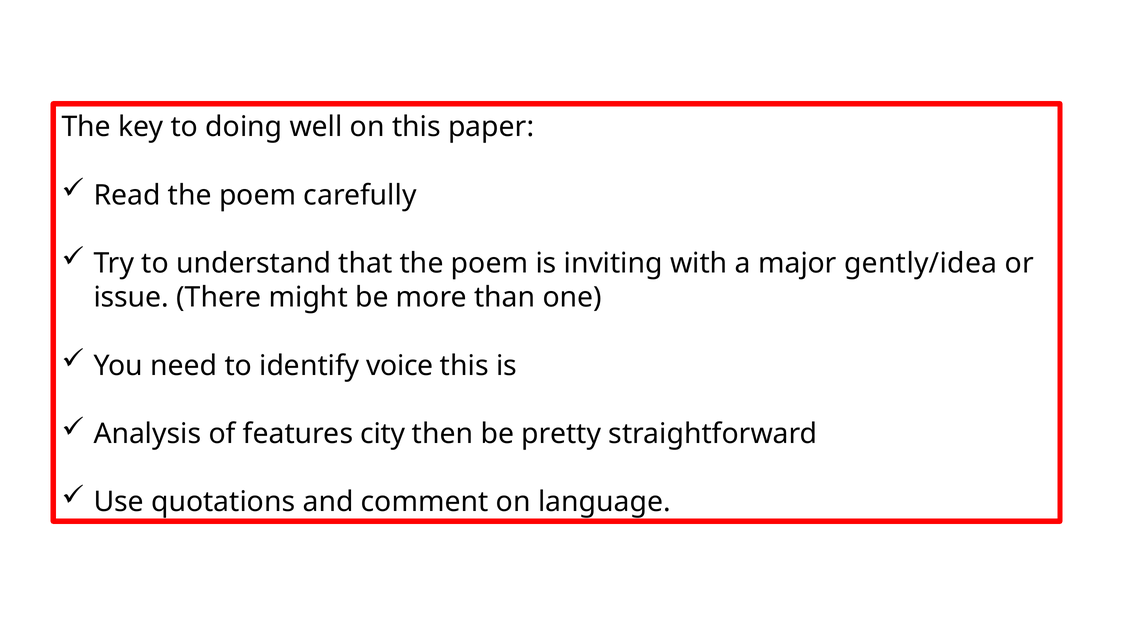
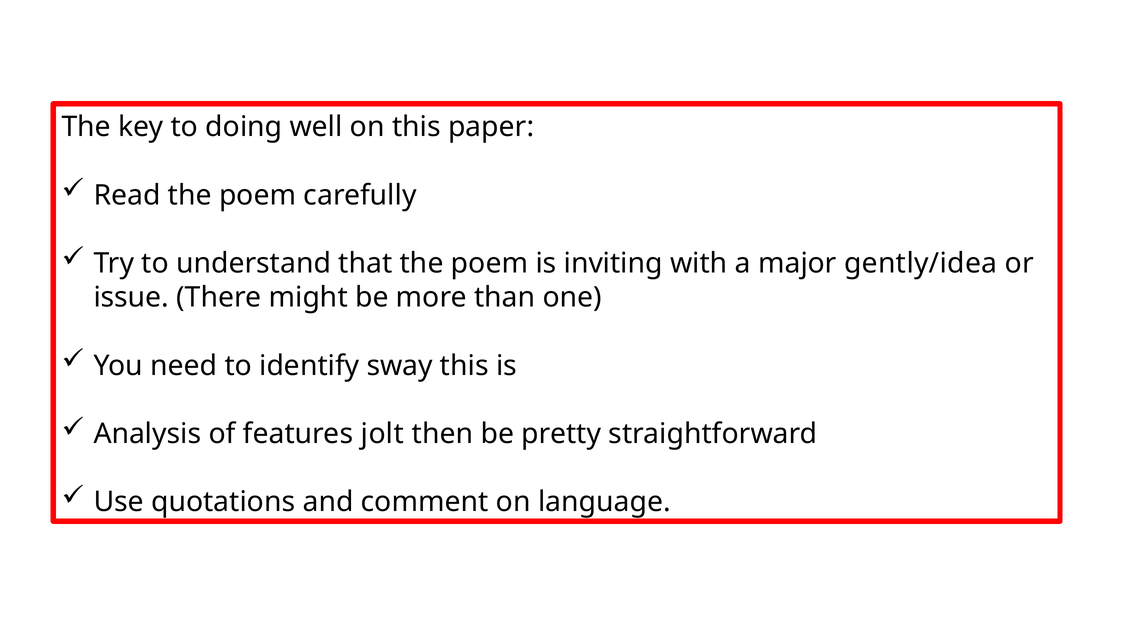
voice: voice -> sway
city: city -> jolt
